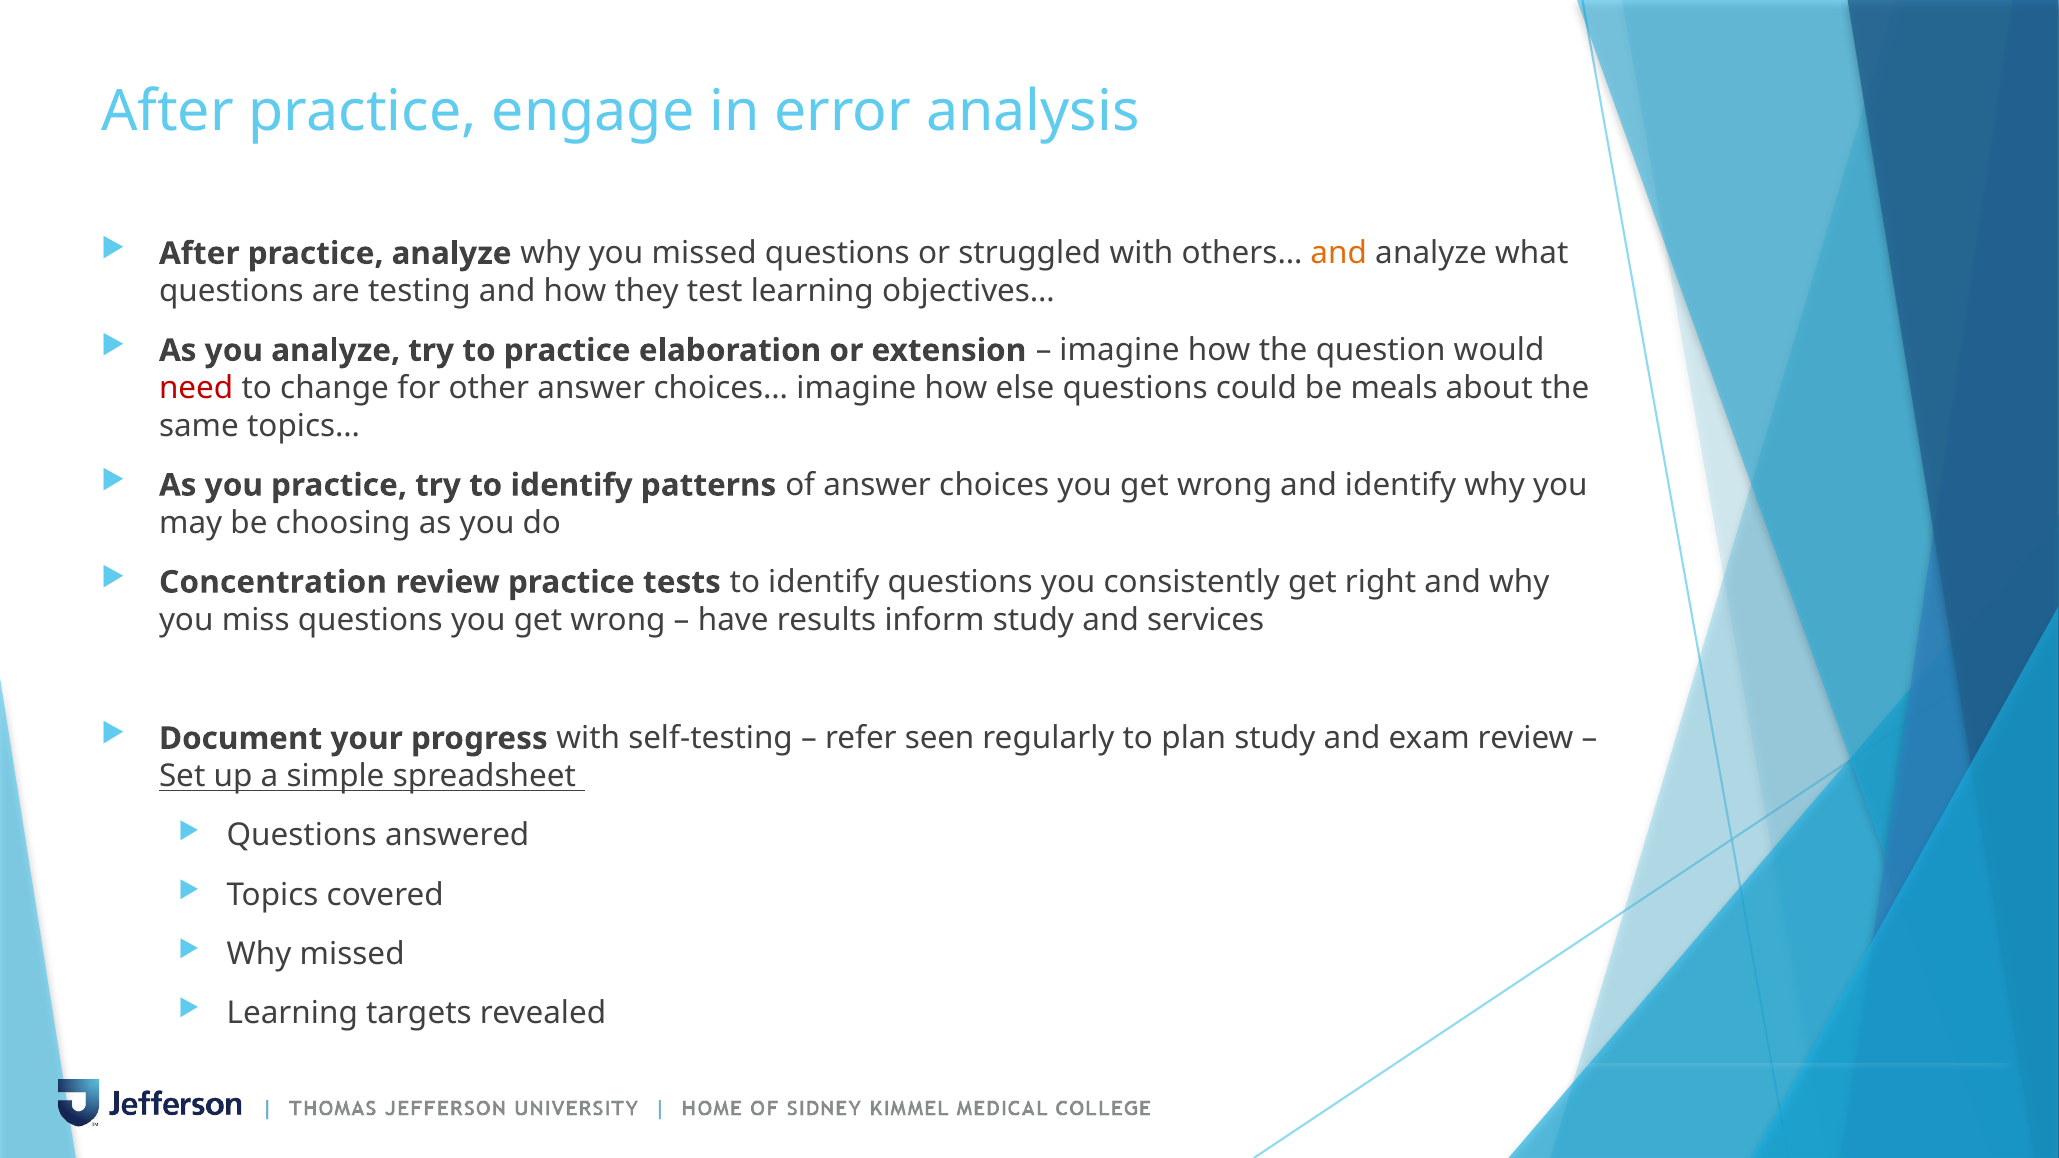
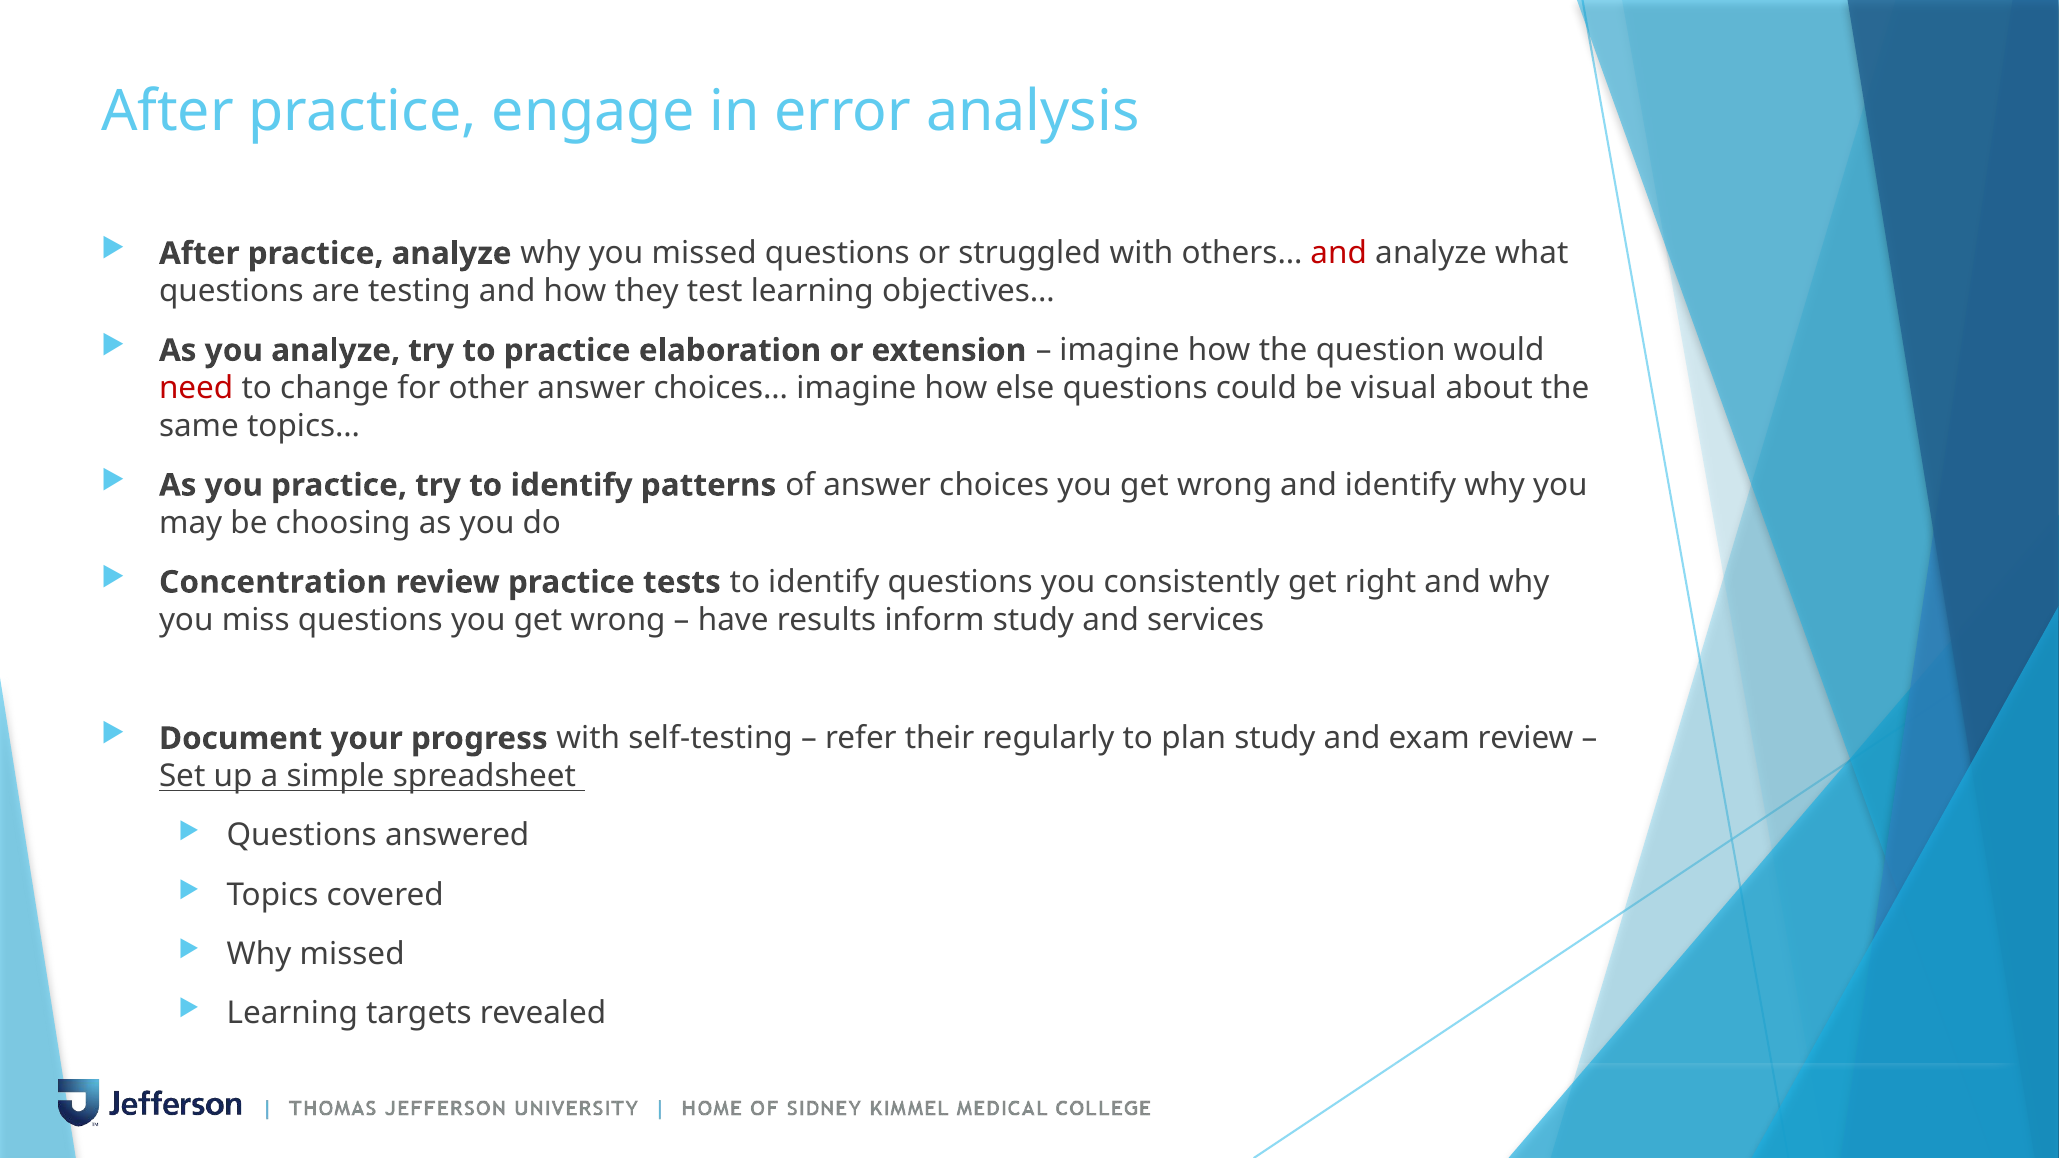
and at (1339, 253) colour: orange -> red
meals: meals -> visual
seen: seen -> their
